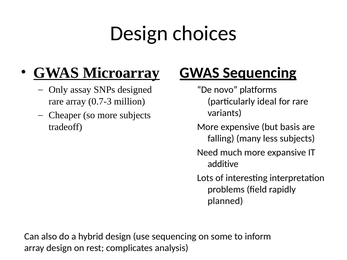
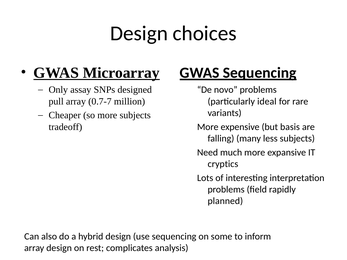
novo platforms: platforms -> problems
rare at (56, 101): rare -> pull
0.7-3: 0.7-3 -> 0.7-7
additive: additive -> cryptics
